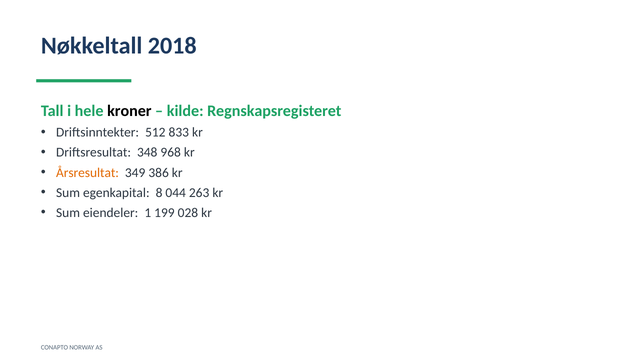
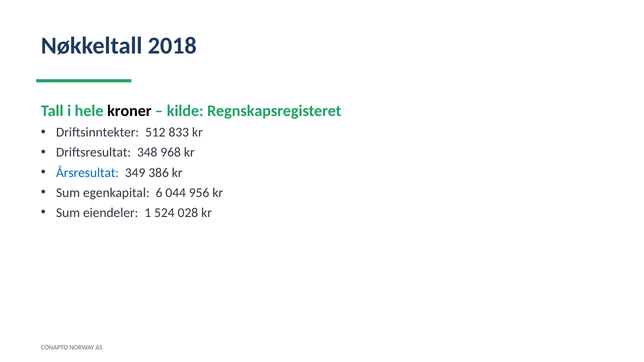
Årsresultat colour: orange -> blue
8: 8 -> 6
263: 263 -> 956
199: 199 -> 524
